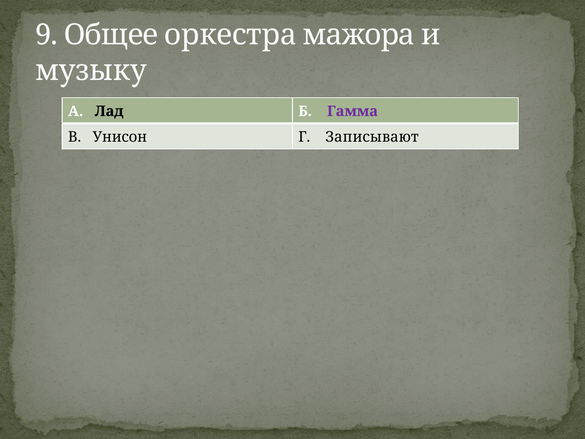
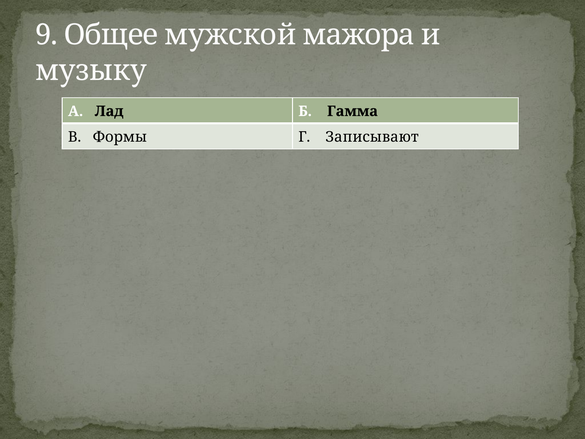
оркестра: оркестра -> мужской
Гамма colour: purple -> black
Унисон: Унисон -> Формы
